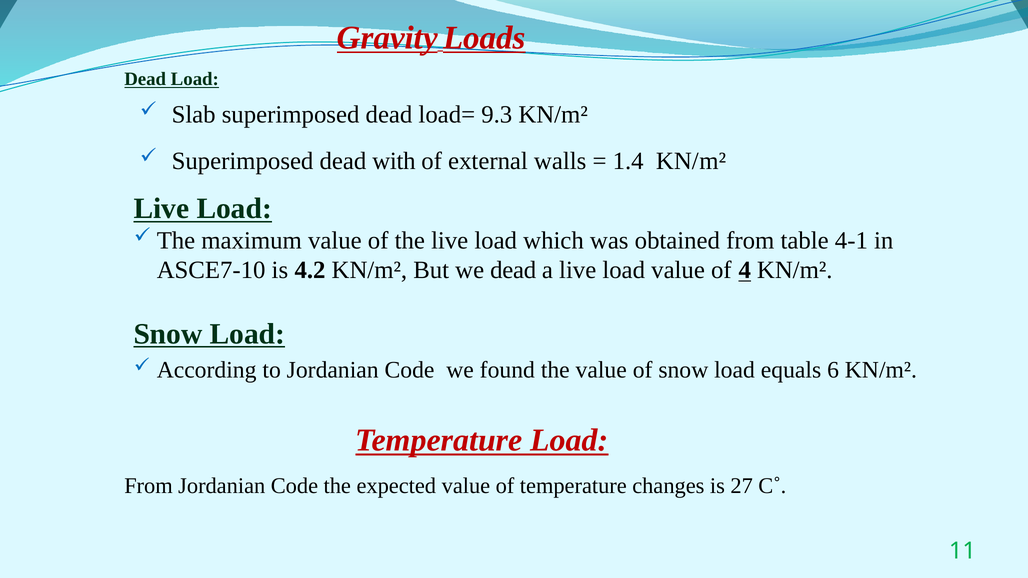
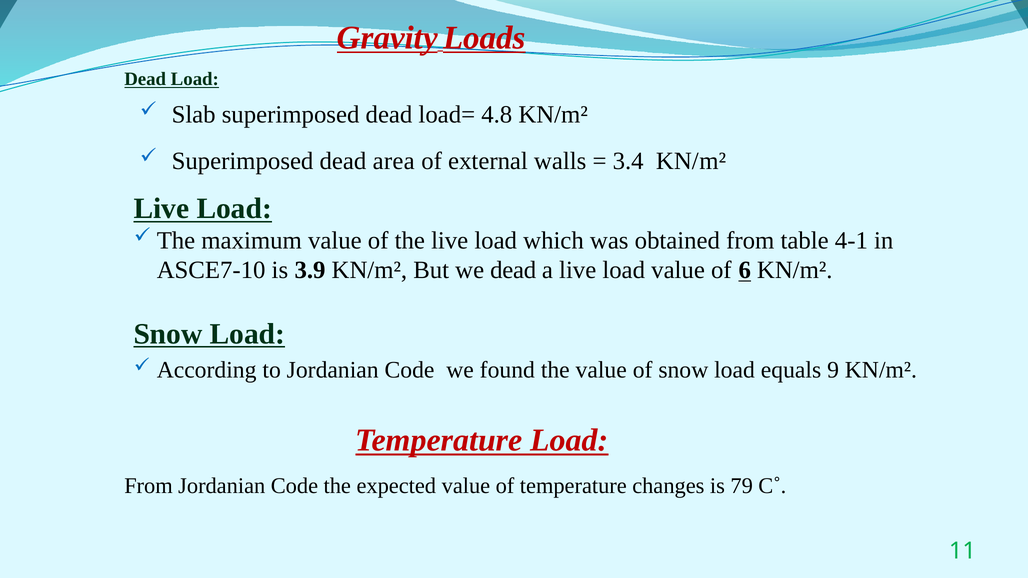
9.3: 9.3 -> 4.8
with: with -> area
1.4: 1.4 -> 3.4
4.2: 4.2 -> 3.9
4: 4 -> 6
6: 6 -> 9
27: 27 -> 79
